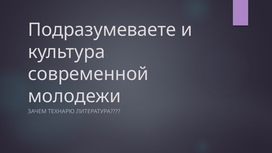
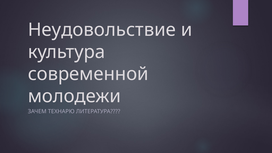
Подразумеваете: Подразумеваете -> Неудовольствие
